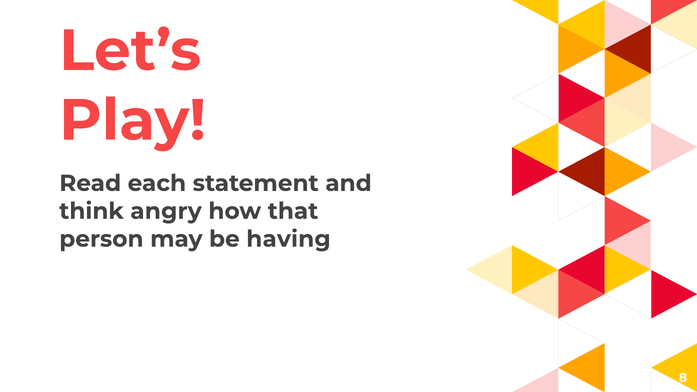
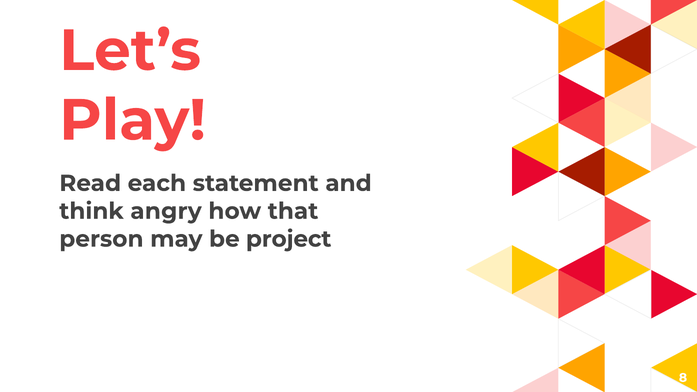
having: having -> project
